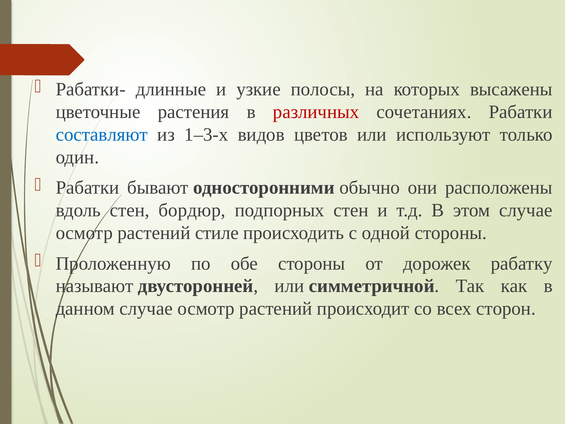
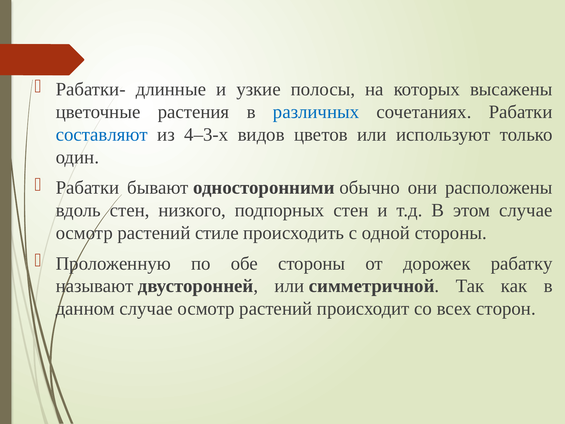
различных colour: red -> blue
1–3-х: 1–3-х -> 4–3-х
бордюр: бордюр -> низкого
